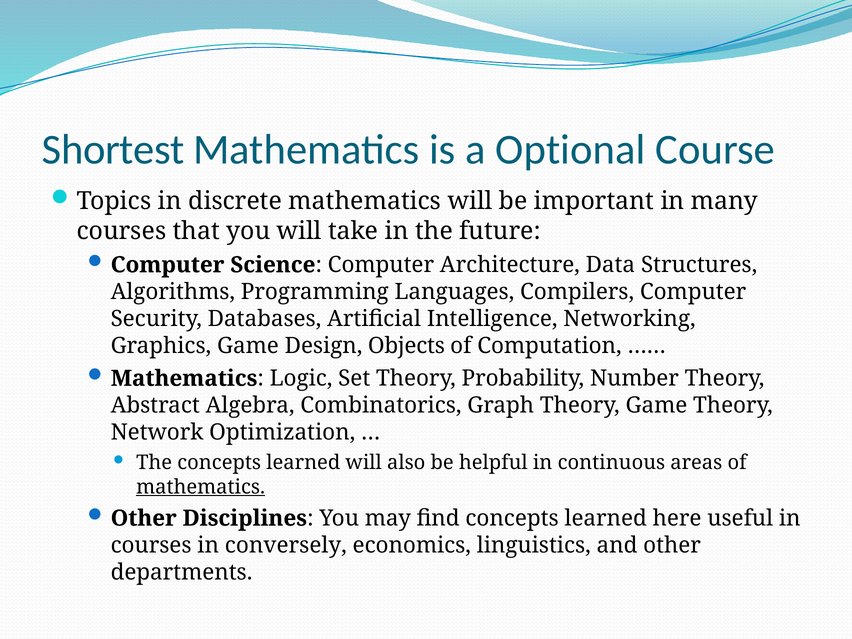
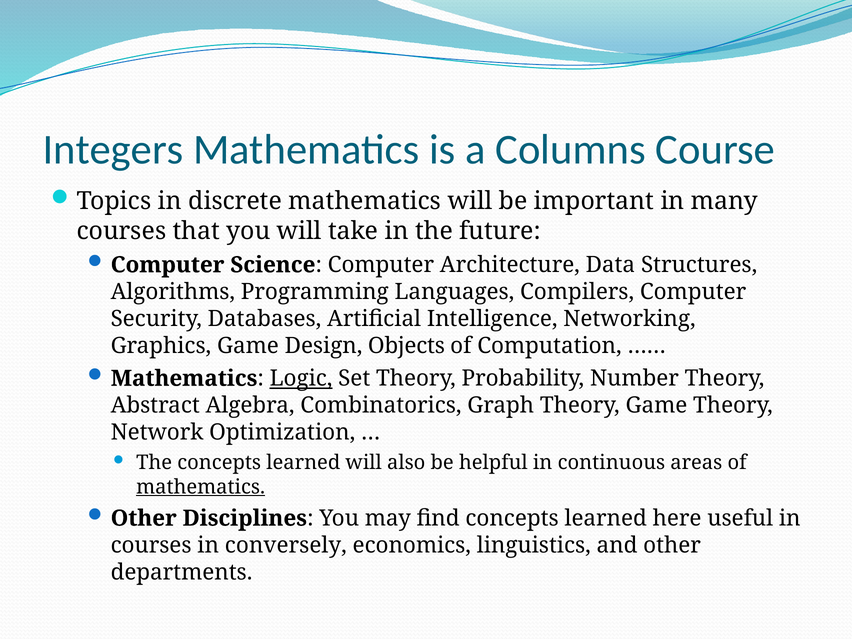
Shortest: Shortest -> Integers
Optional: Optional -> Columns
Logic underline: none -> present
